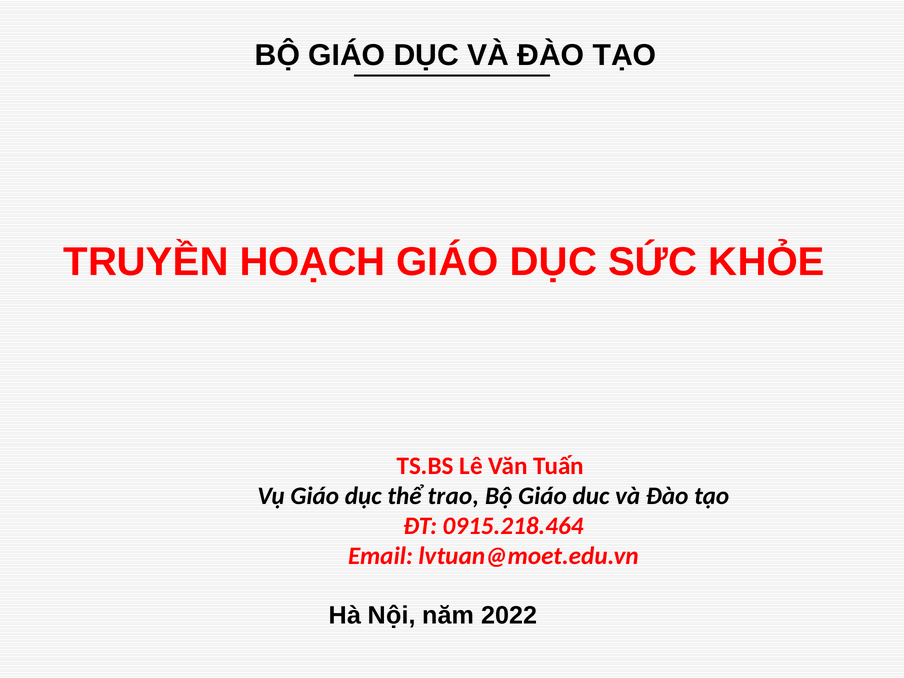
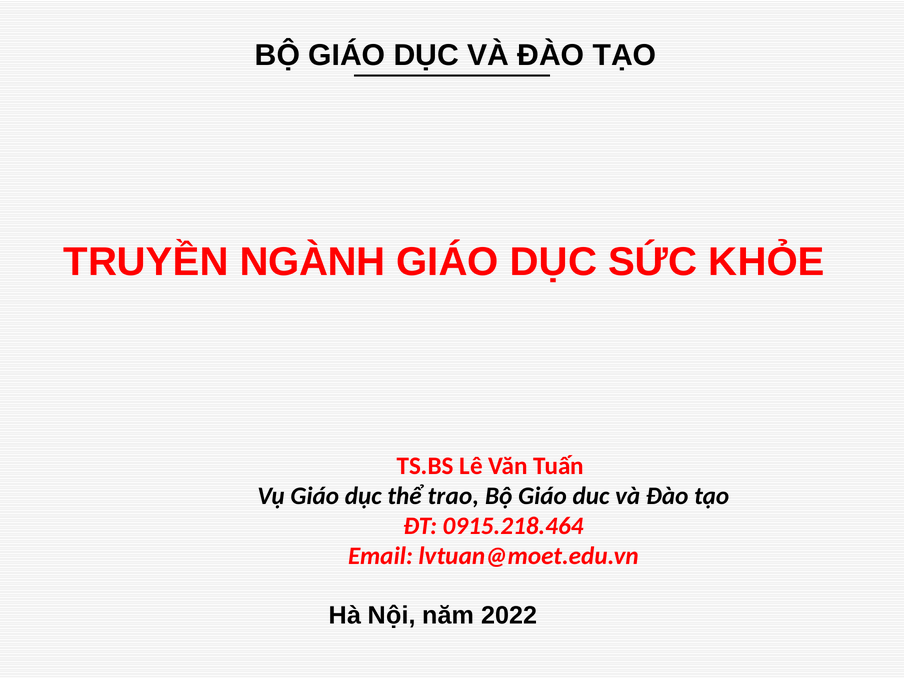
HOẠCH: HOẠCH -> NGÀNH
